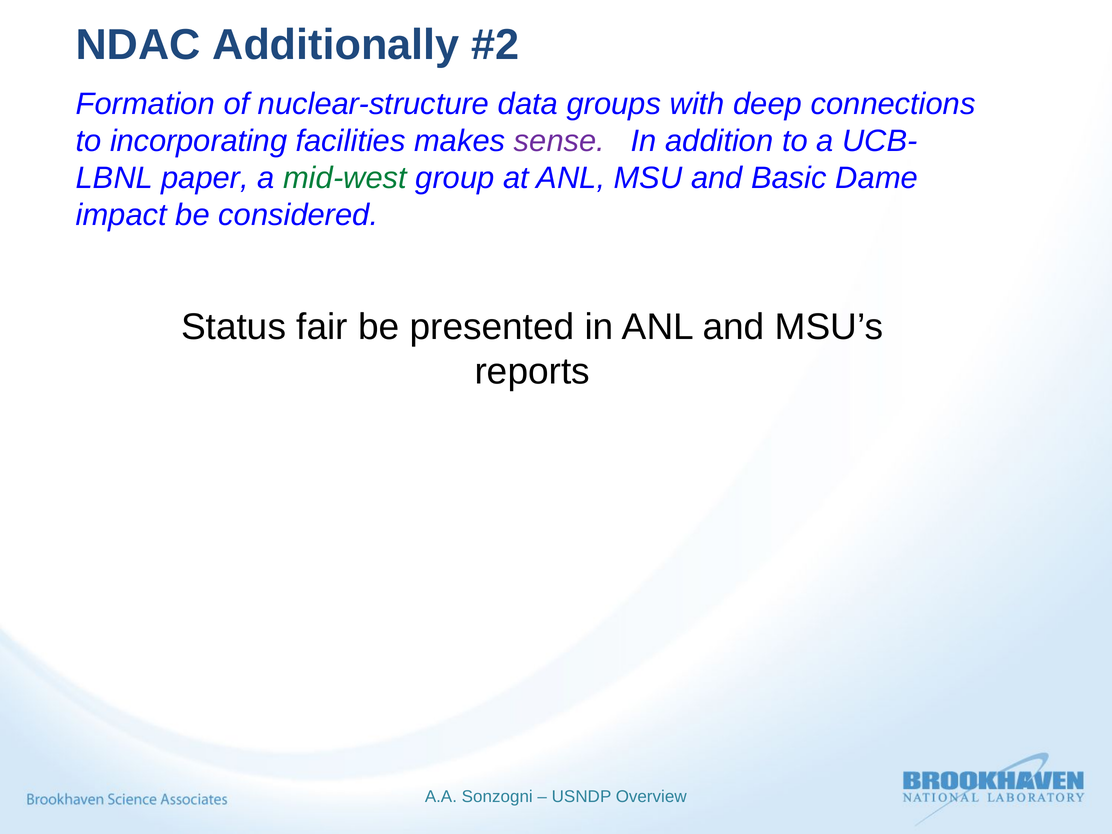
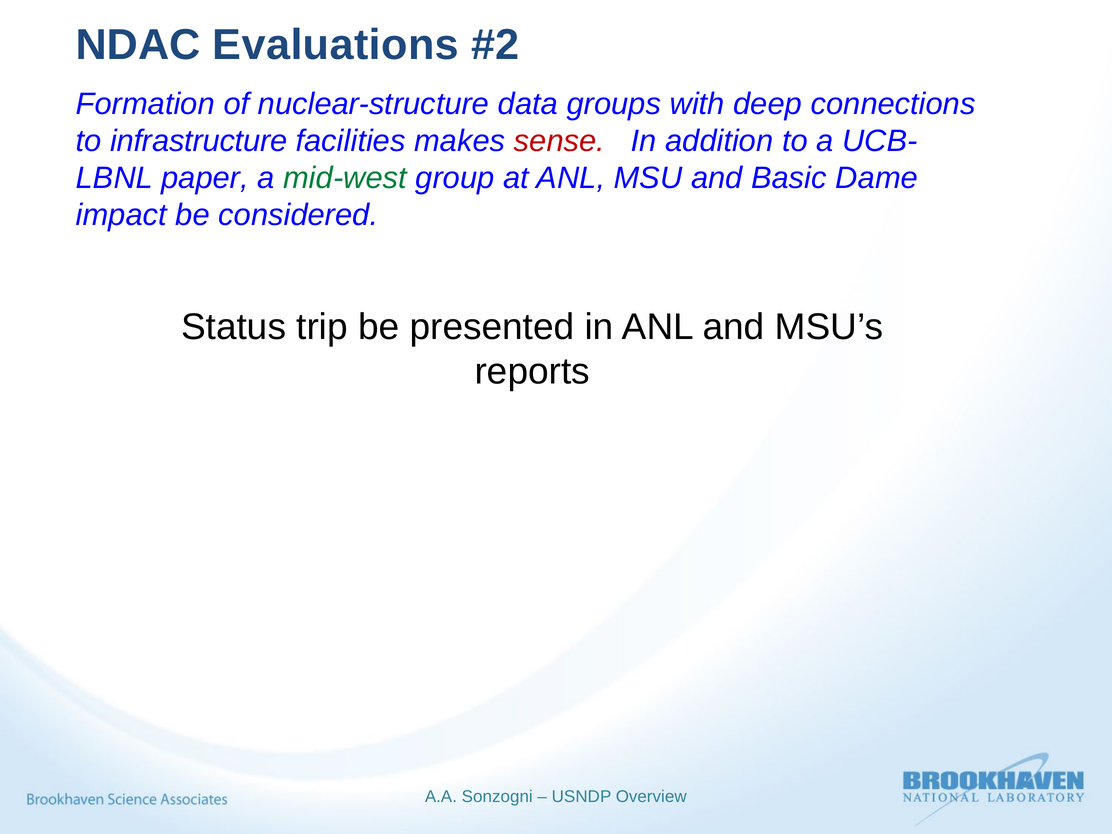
Additionally: Additionally -> Evaluations
incorporating: incorporating -> infrastructure
sense colour: purple -> red
fair: fair -> trip
